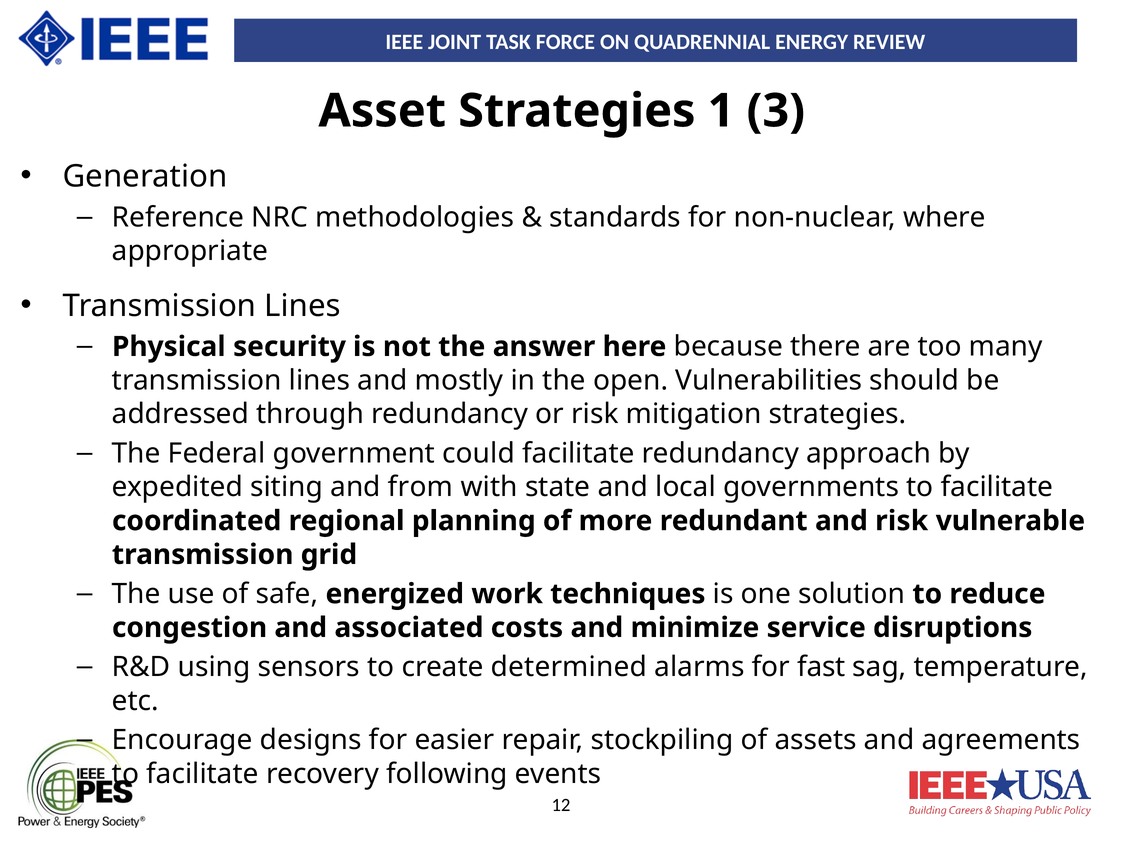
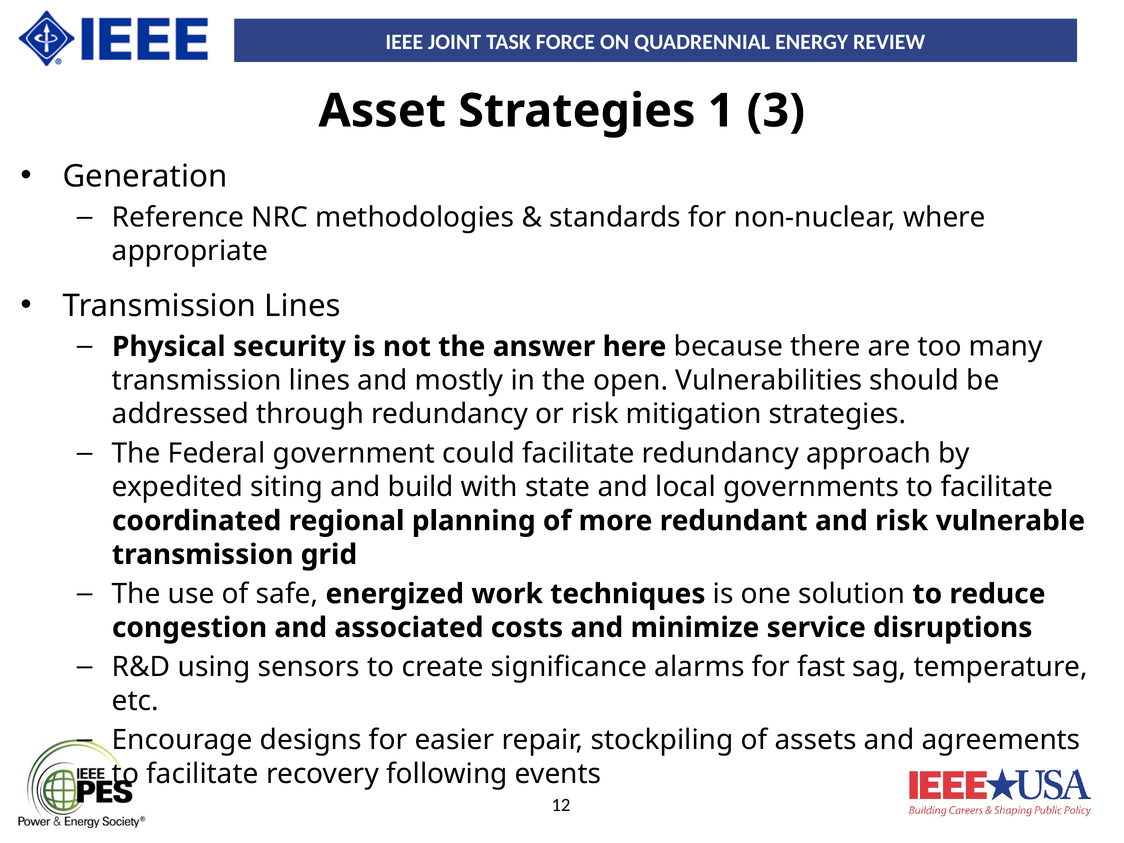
from: from -> build
determined: determined -> significance
